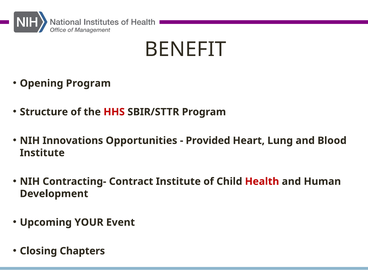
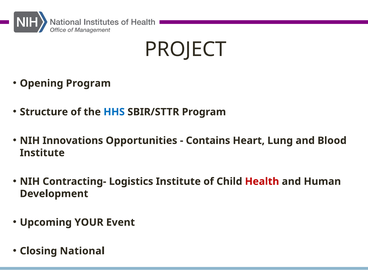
BENEFIT: BENEFIT -> PROJECT
HHS colour: red -> blue
Provided: Provided -> Contains
Contract: Contract -> Logistics
Chapters: Chapters -> National
